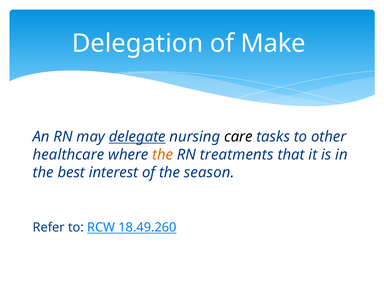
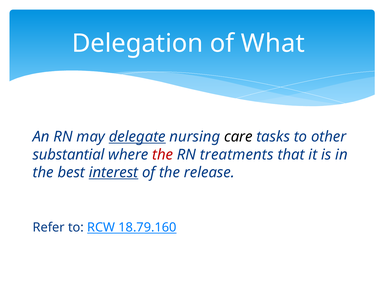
Make: Make -> What
healthcare: healthcare -> substantial
the at (163, 155) colour: orange -> red
interest underline: none -> present
season: season -> release
18.49.260: 18.49.260 -> 18.79.160
